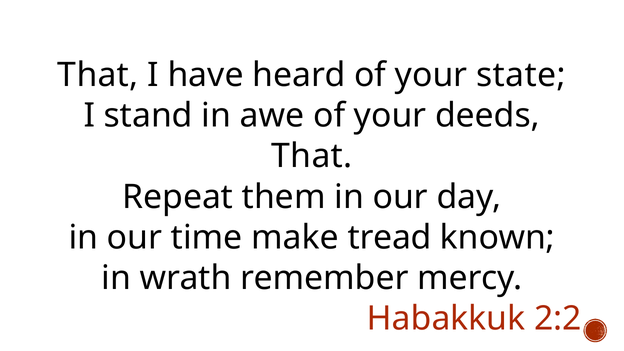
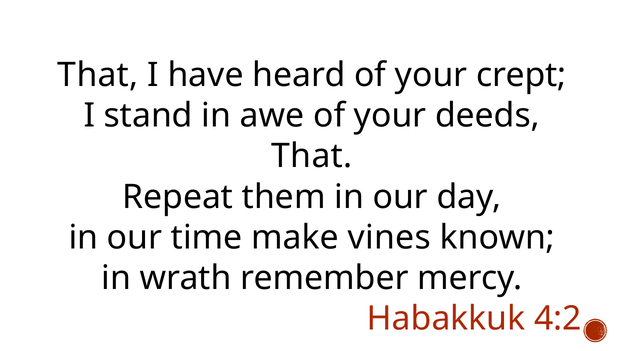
state: state -> crept
tread: tread -> vines
2:2: 2:2 -> 4:2
